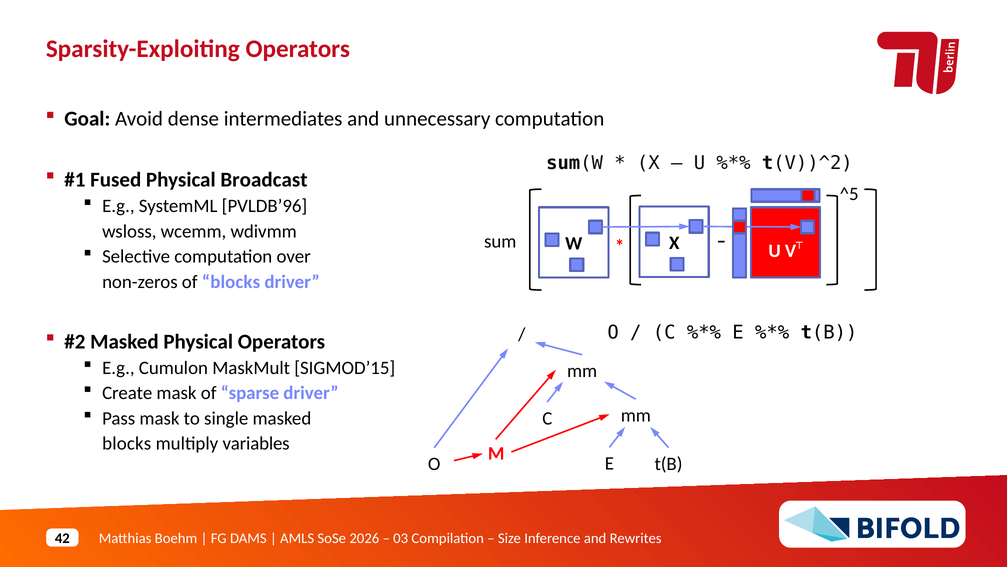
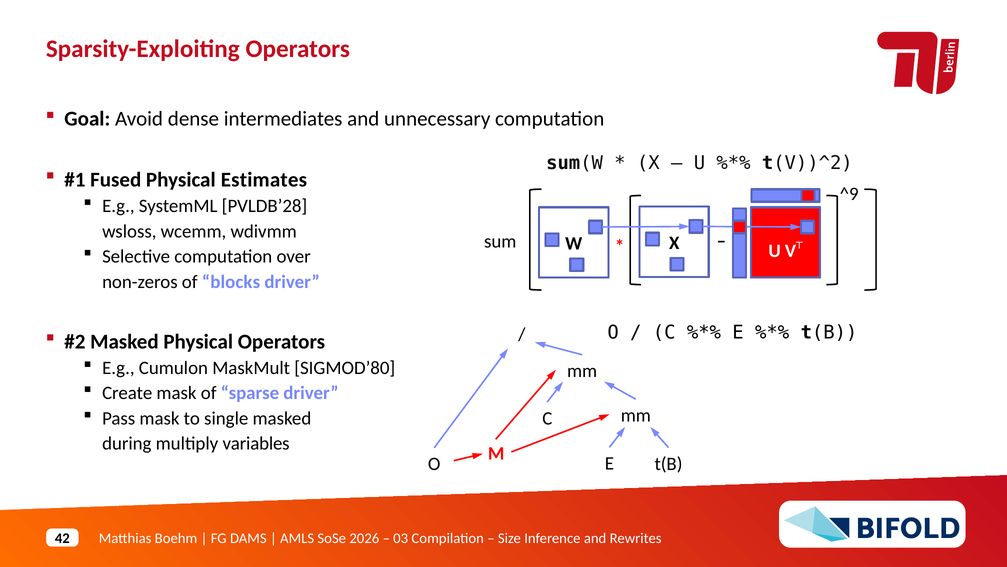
Broadcast: Broadcast -> Estimates
^5: ^5 -> ^9
PVLDB’96: PVLDB’96 -> PVLDB’28
SIGMOD’15: SIGMOD’15 -> SIGMOD’80
blocks at (127, 443): blocks -> during
